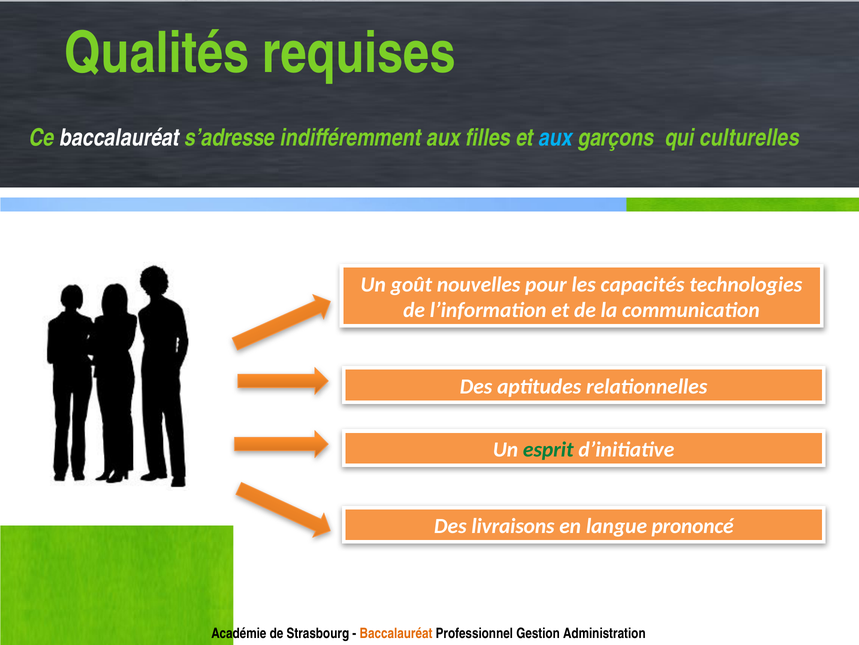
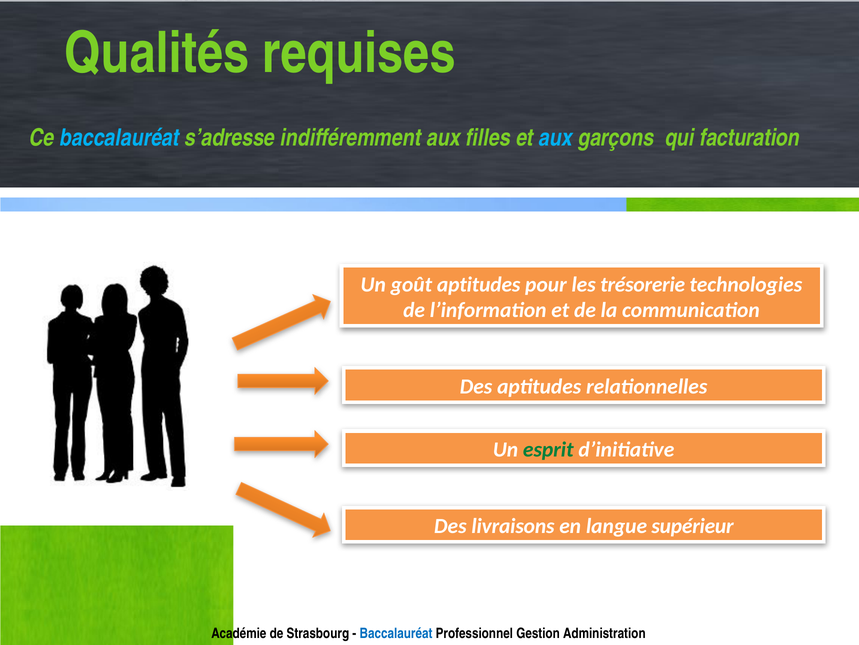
baccalauréat at (120, 138) colour: white -> light blue
culturelles: culturelles -> facturation
goût nouvelles: nouvelles -> aptitudes
capacités: capacités -> trésorerie
prononcé: prononcé -> supérieur
Baccalauréat at (396, 633) colour: orange -> blue
